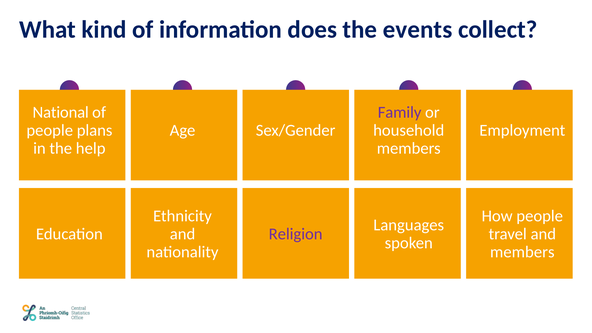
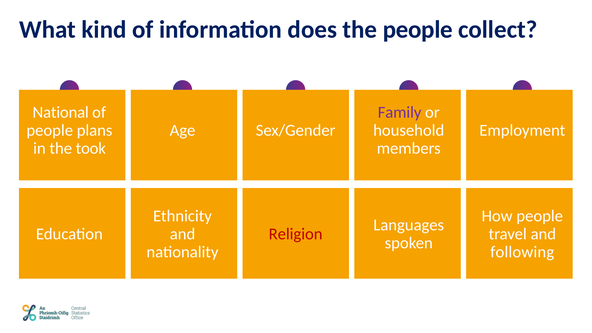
the events: events -> people
help: help -> took
Religion colour: purple -> red
members at (522, 252): members -> following
